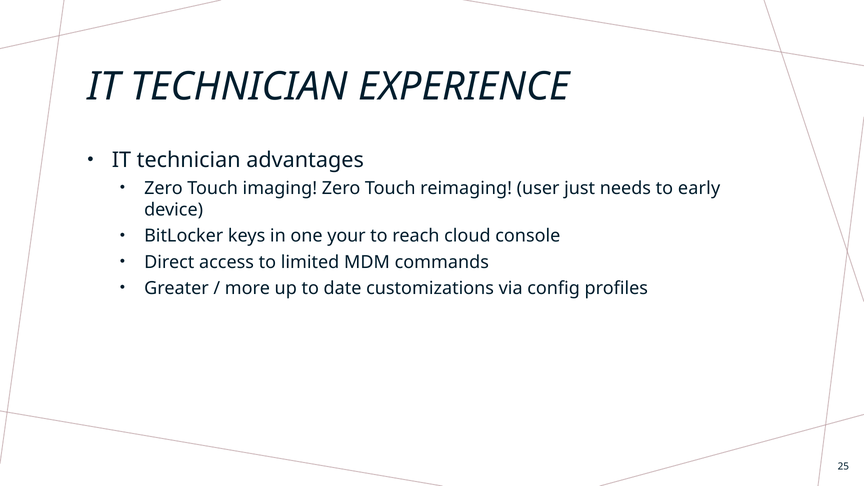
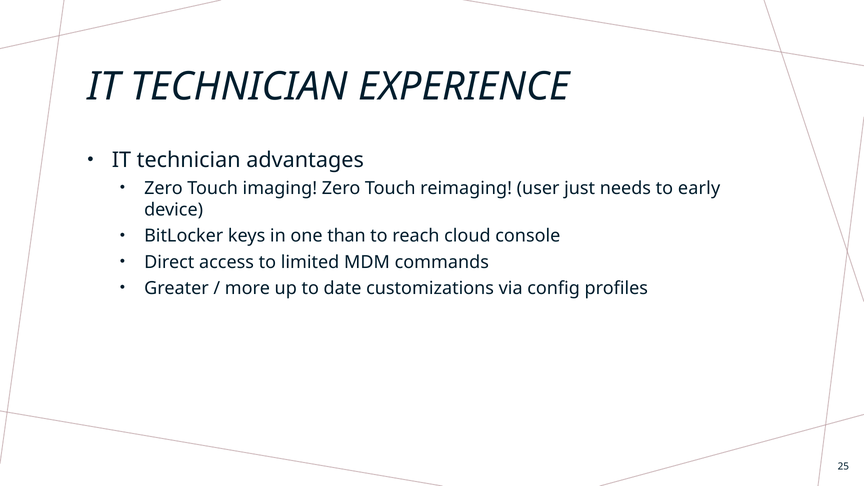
your: your -> than
